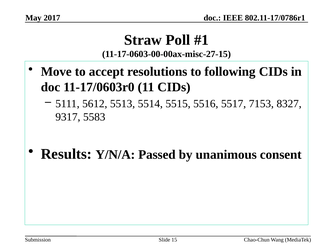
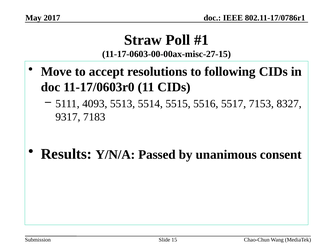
5612: 5612 -> 4093
5583: 5583 -> 7183
